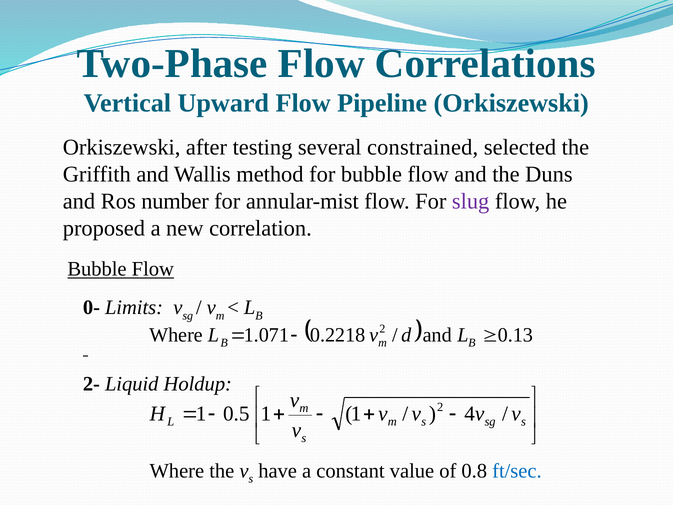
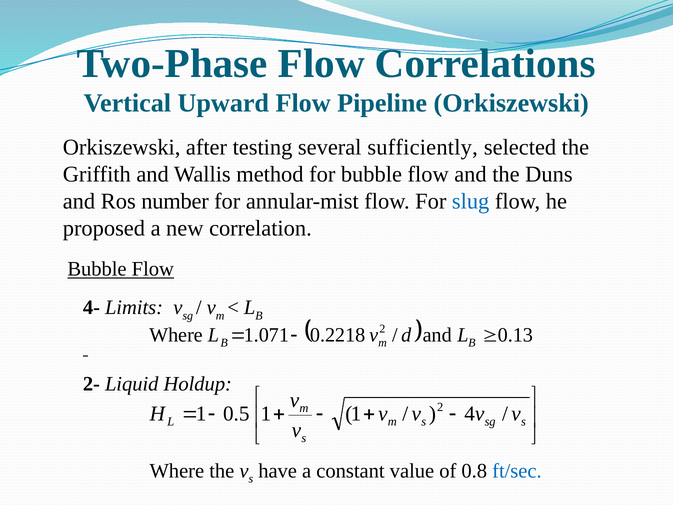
constrained: constrained -> sufficiently
slug colour: purple -> blue
0-: 0- -> 4-
